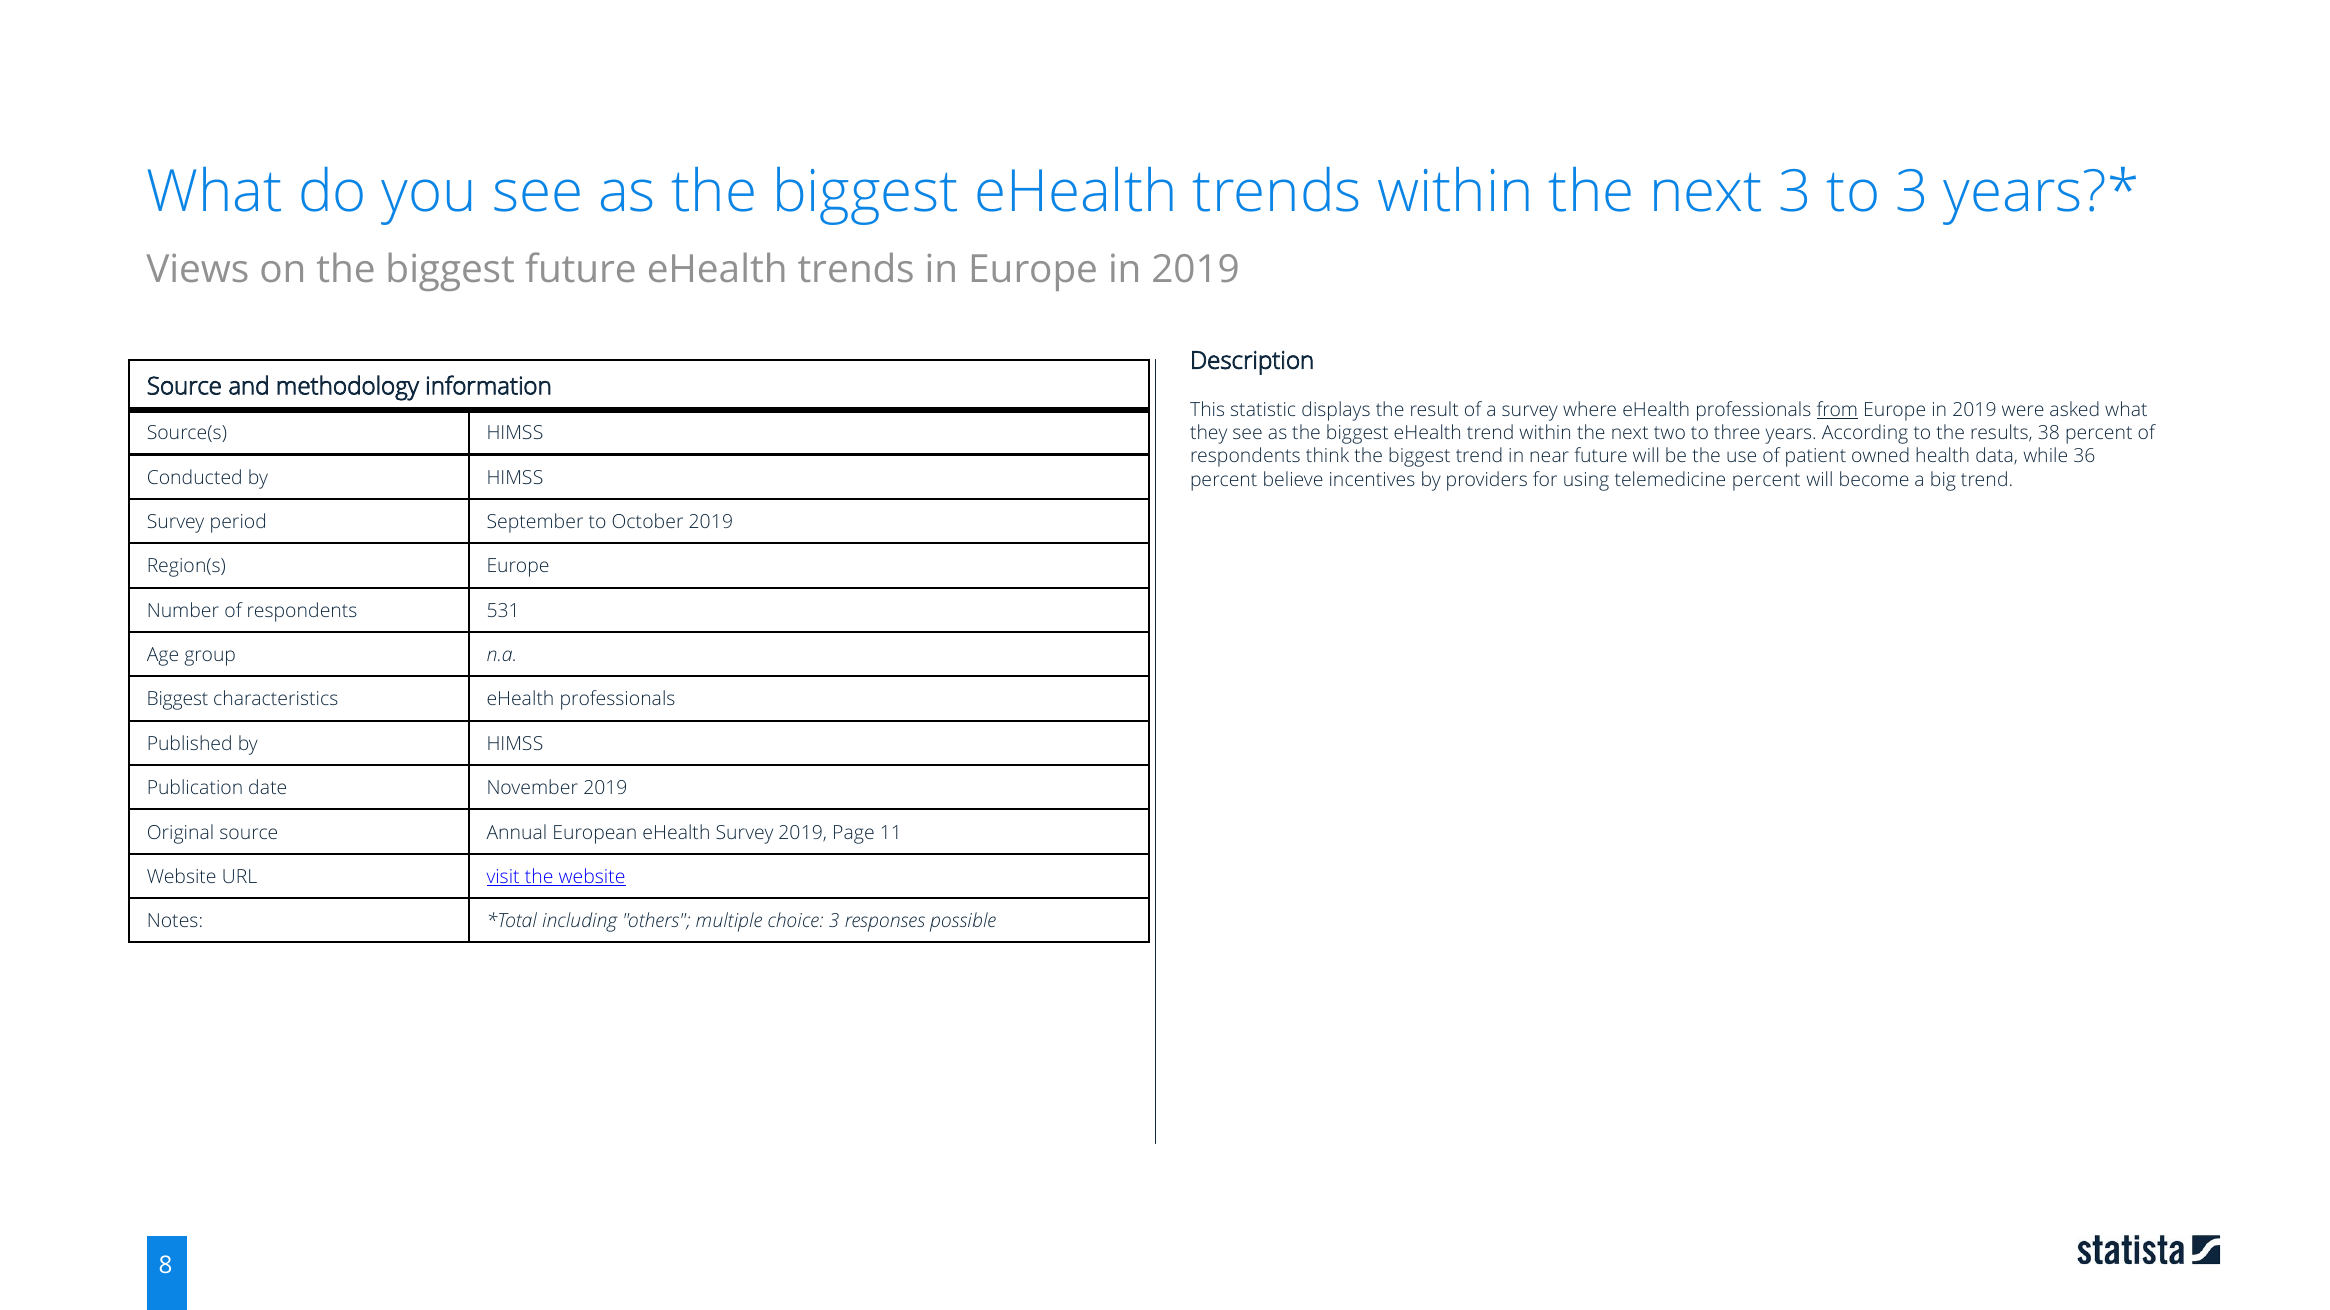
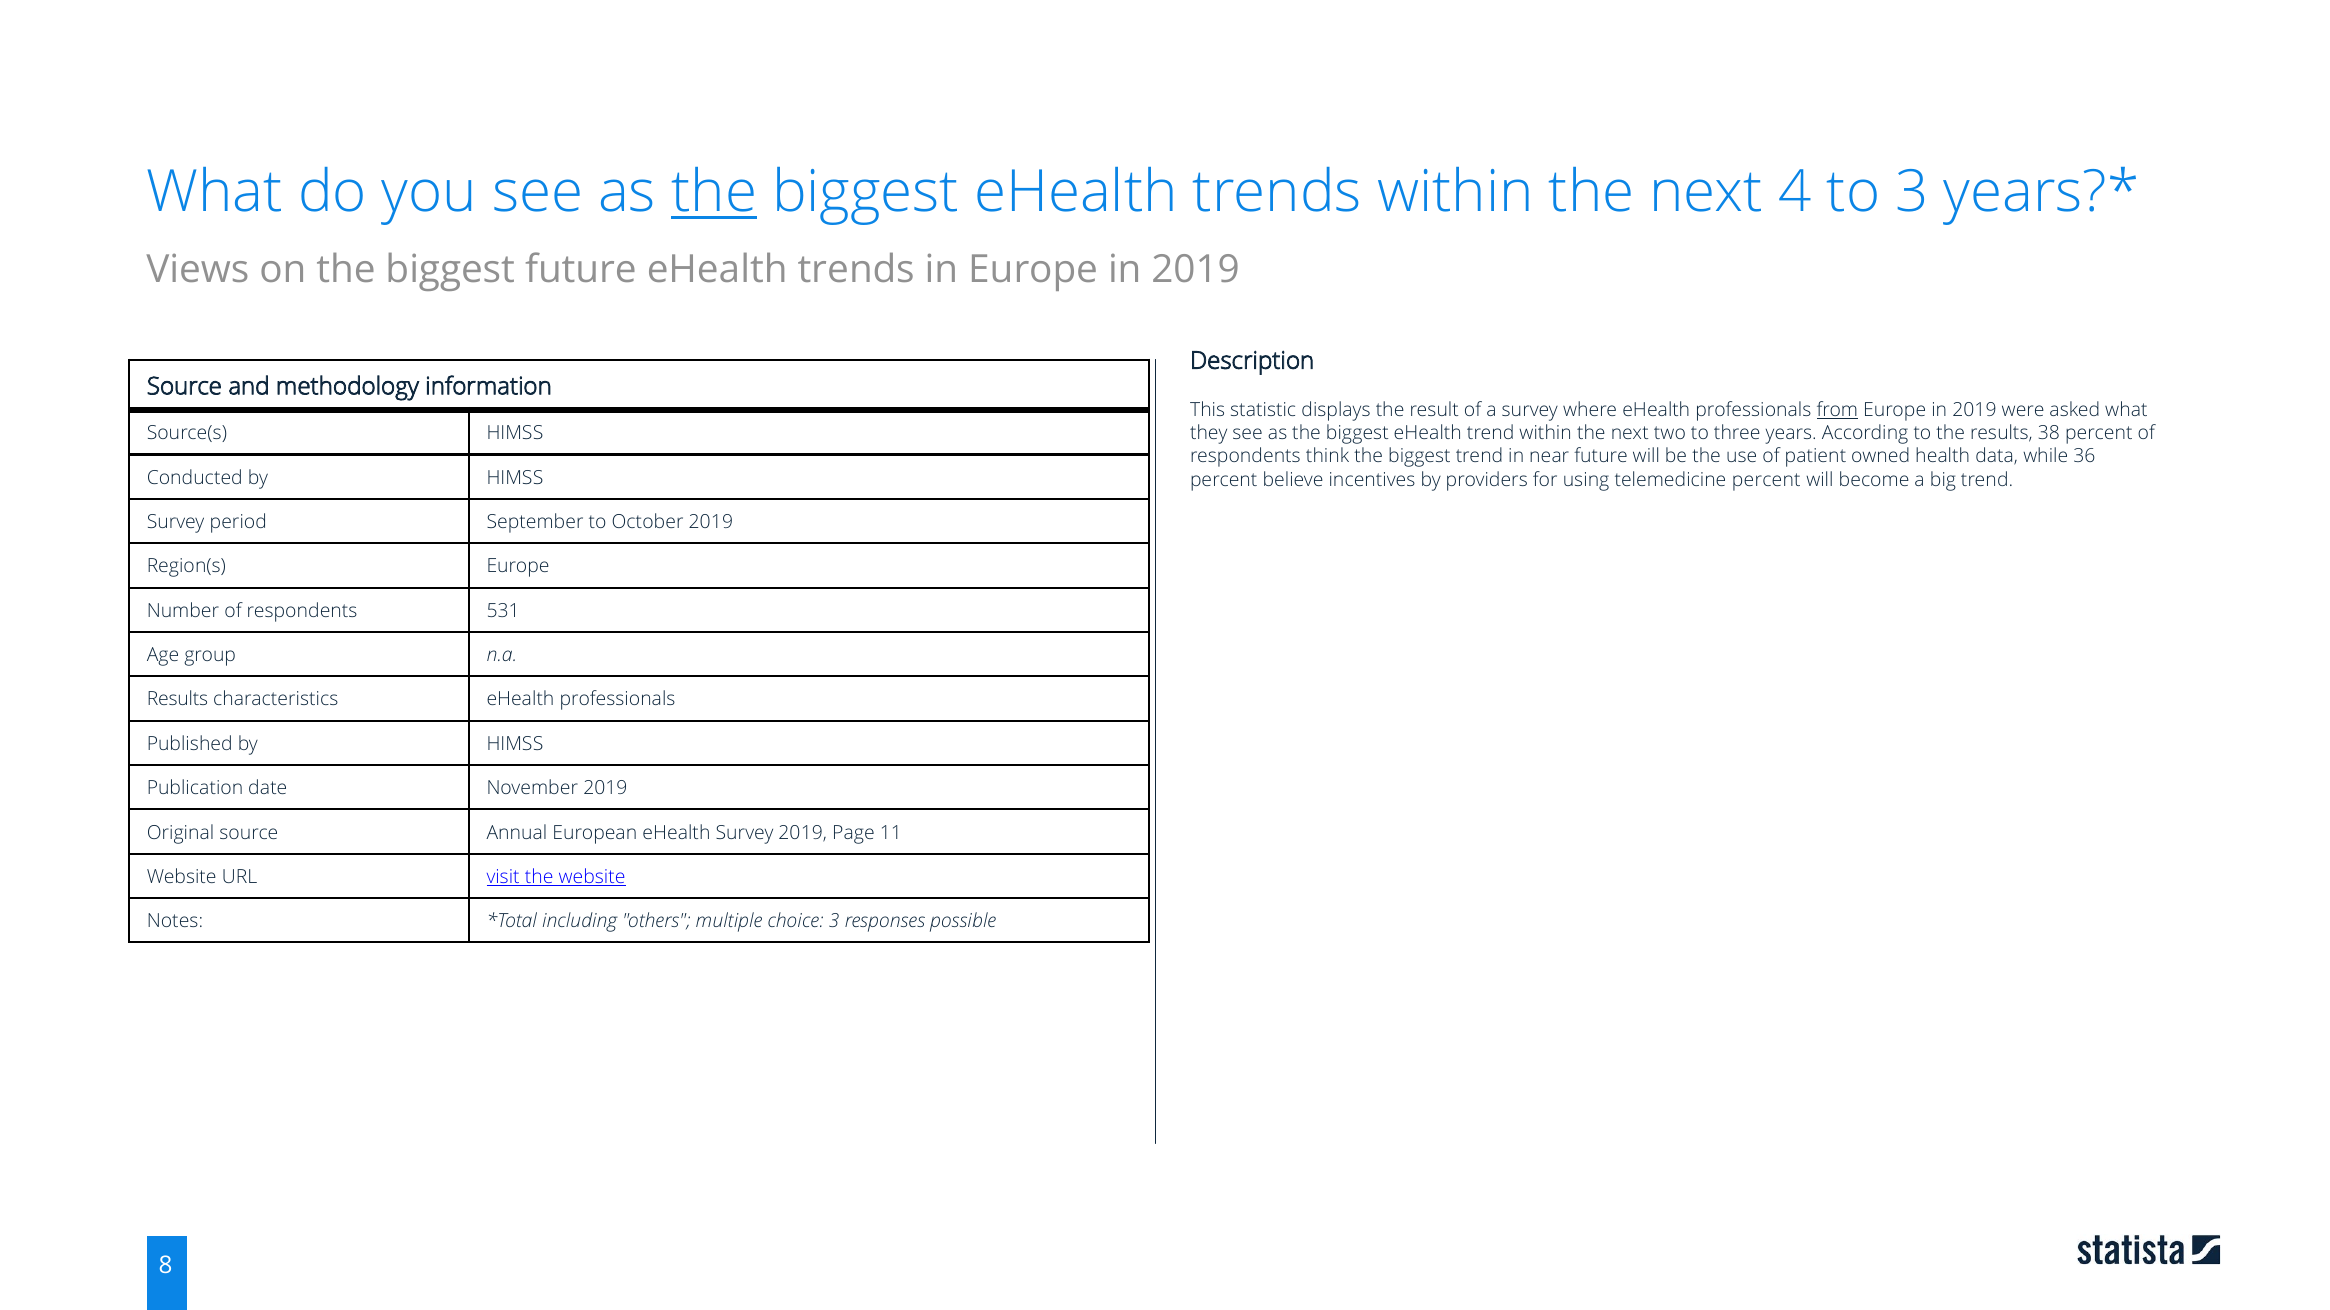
the at (714, 193) underline: none -> present
next 3: 3 -> 4
Biggest at (177, 700): Biggest -> Results
